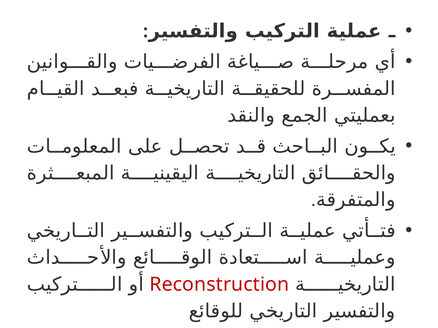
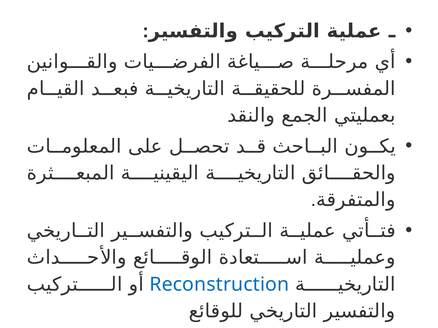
Reconstruction colour: red -> blue
